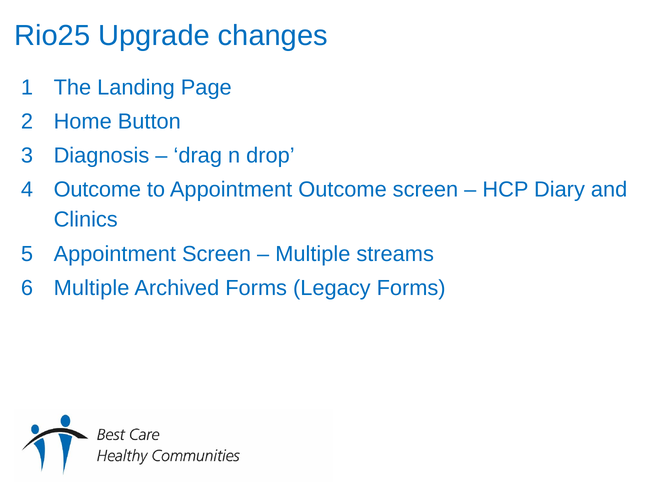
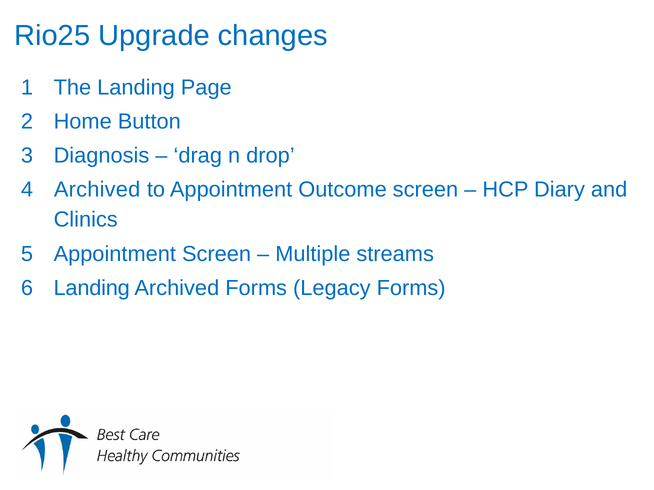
Outcome at (97, 190): Outcome -> Archived
Multiple at (92, 288): Multiple -> Landing
